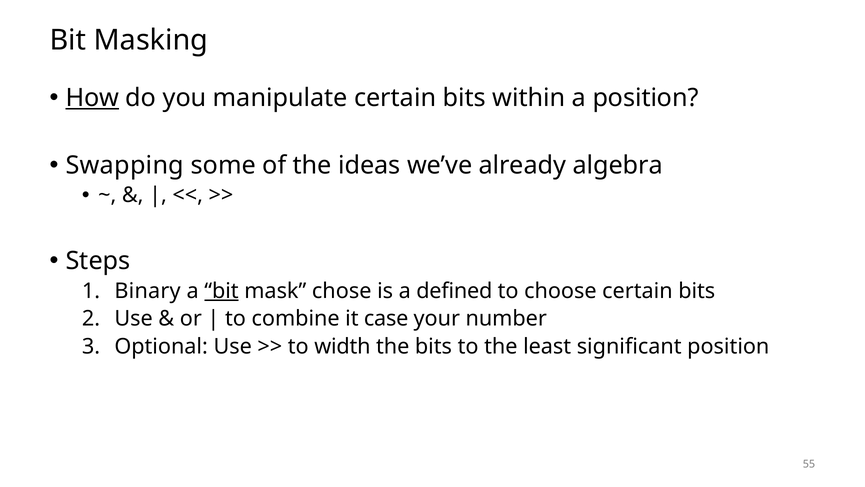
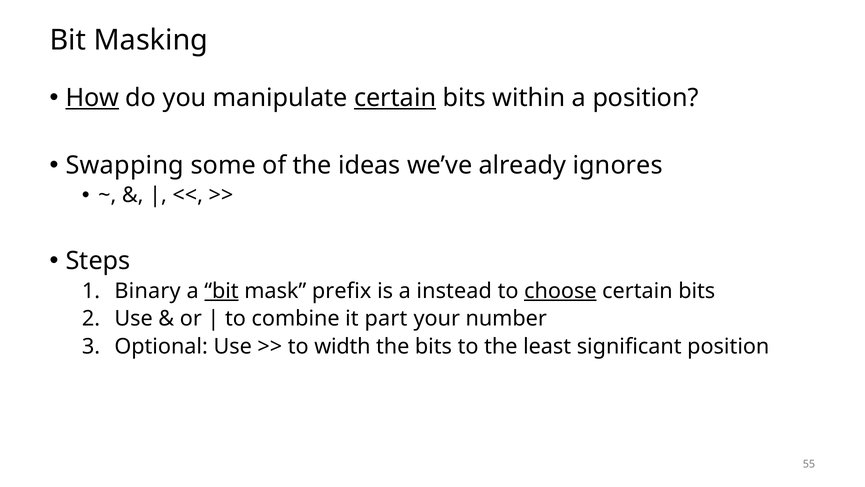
certain at (395, 98) underline: none -> present
algebra: algebra -> ignores
chose: chose -> prefix
defined: defined -> instead
choose underline: none -> present
case: case -> part
